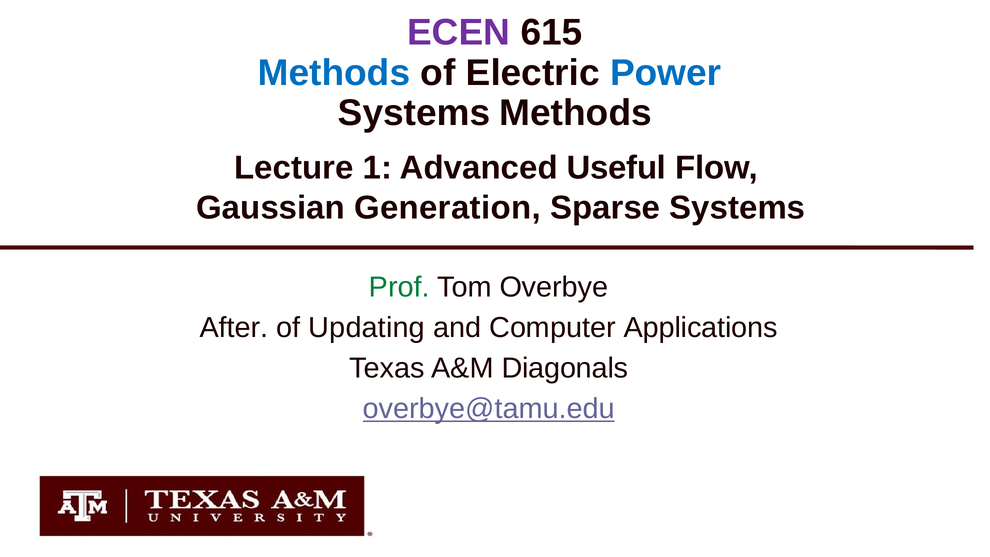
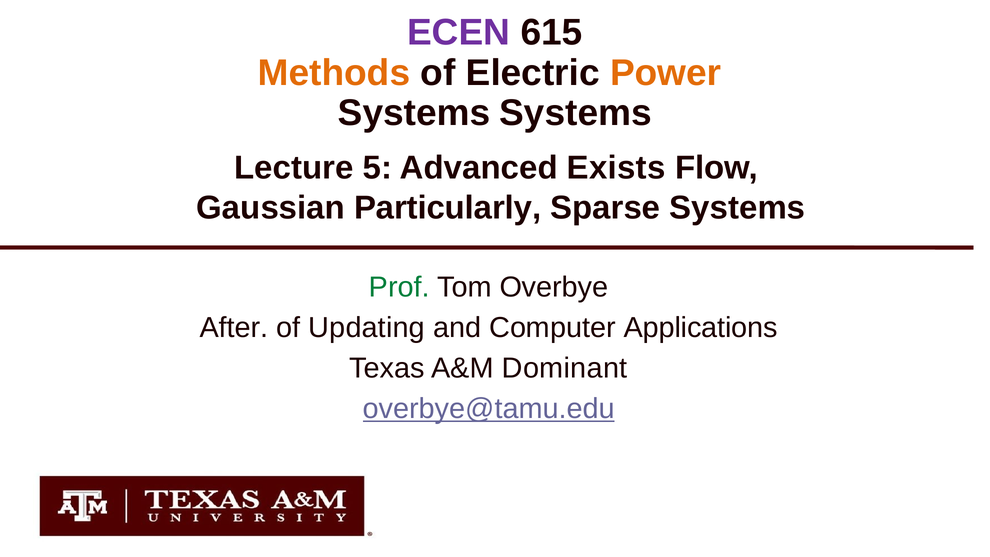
Methods at (334, 73) colour: blue -> orange
Power colour: blue -> orange
Systems Methods: Methods -> Systems
1: 1 -> 5
Useful: Useful -> Exists
Generation: Generation -> Particularly
Diagonals: Diagonals -> Dominant
